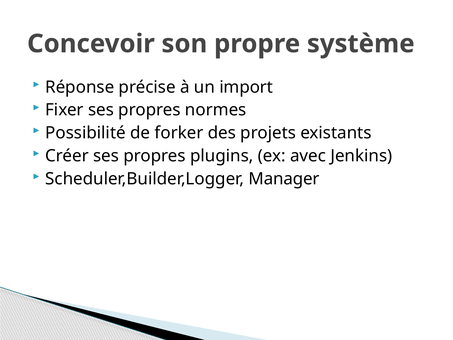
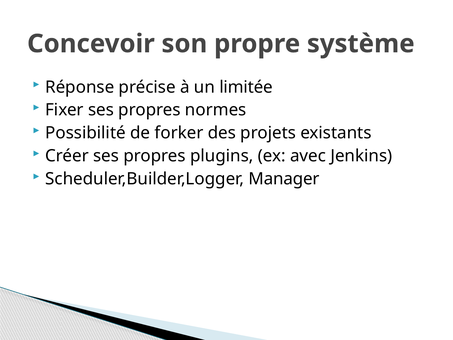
import: import -> limitée
